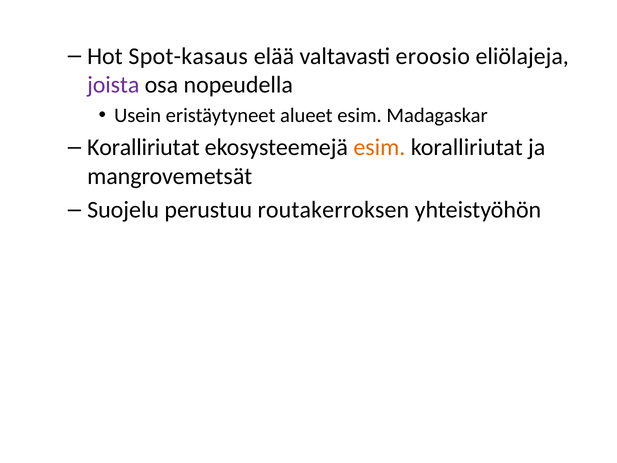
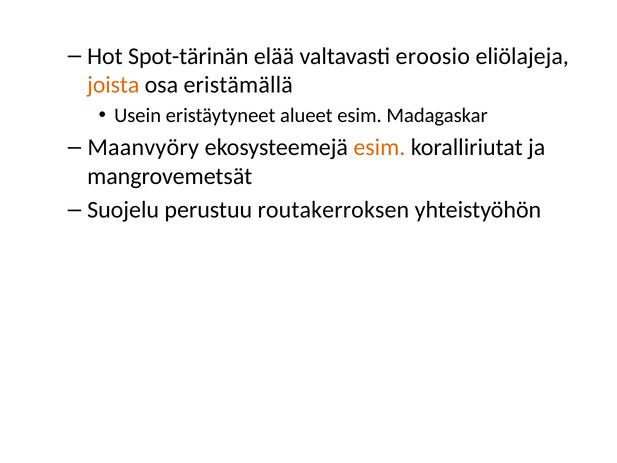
Spot-kasaus: Spot-kasaus -> Spot-tärinän
joista colour: purple -> orange
nopeudella: nopeudella -> eristämällä
Koralliriutat at (143, 147): Koralliriutat -> Maanvyöry
